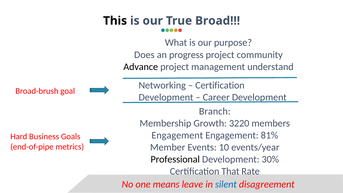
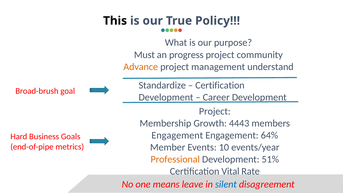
Broad: Broad -> Policy
Does: Does -> Must
Advance colour: black -> orange
Networking: Networking -> Standardize
Branch at (215, 111): Branch -> Project
3220: 3220 -> 4443
81%: 81% -> 64%
Professional colour: black -> orange
30%: 30% -> 51%
That: That -> Vital
